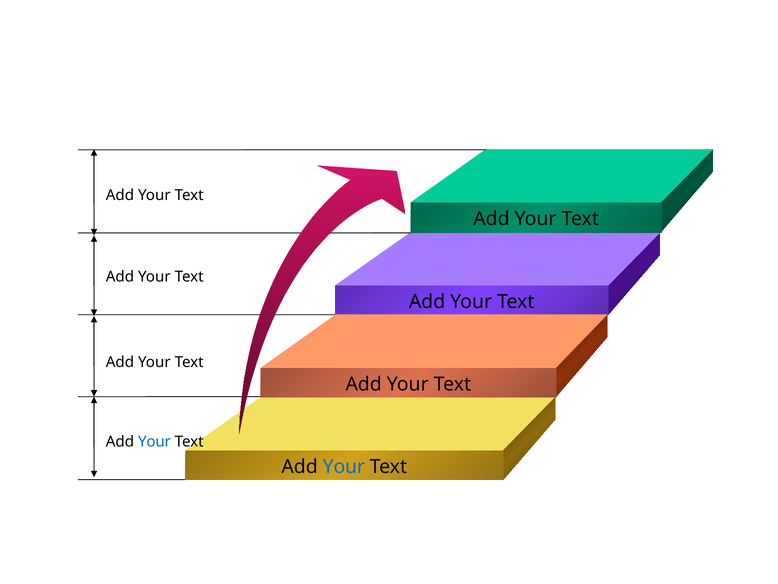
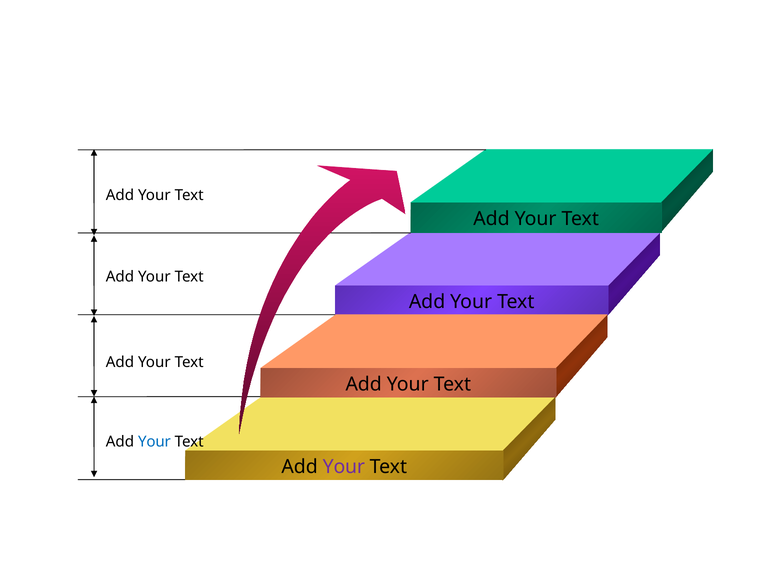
Your at (344, 466) colour: blue -> purple
